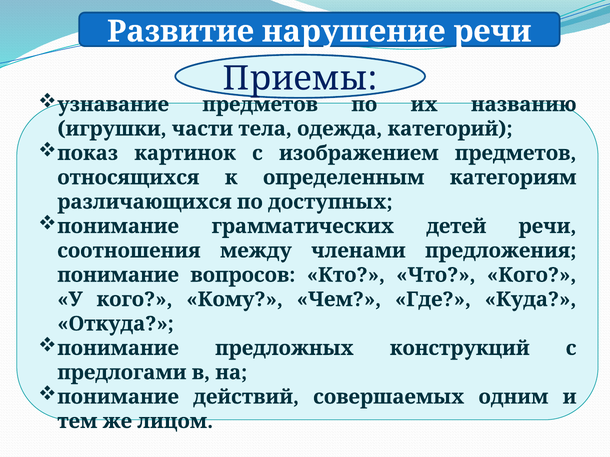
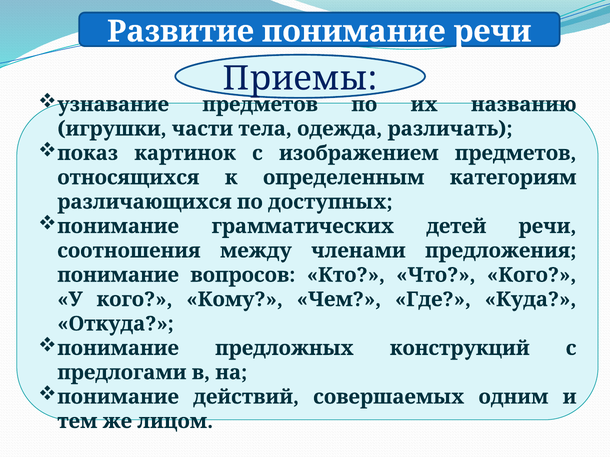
Развитие нарушение: нарушение -> понимание
категорий: категорий -> различать
